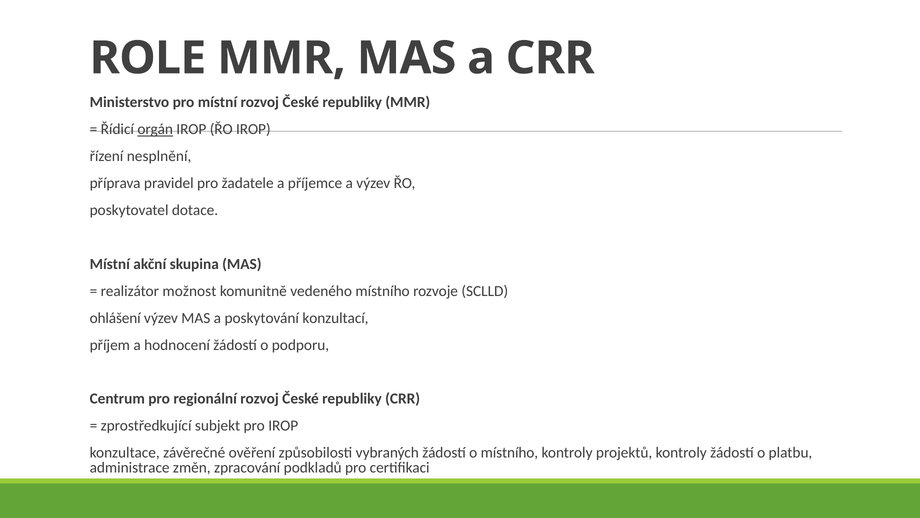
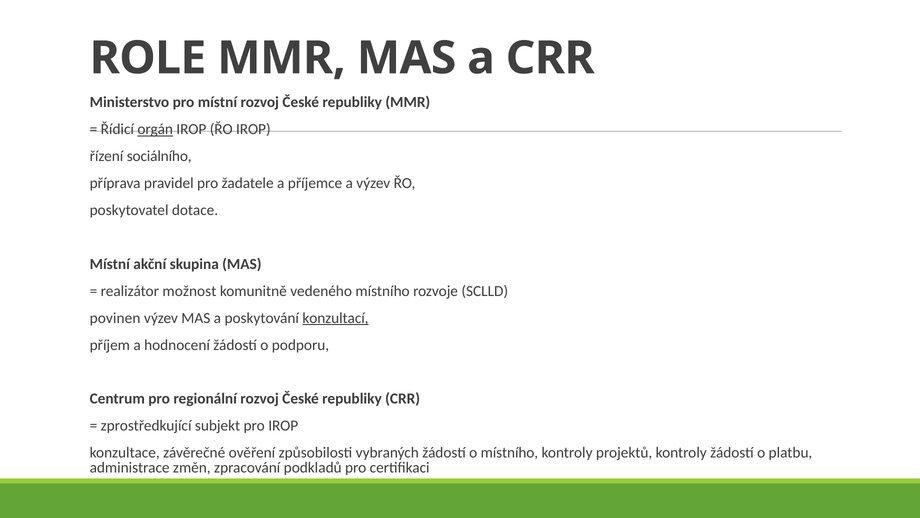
nesplnění: nesplnění -> sociálního
ohlášení: ohlášení -> povinen
konzultací underline: none -> present
